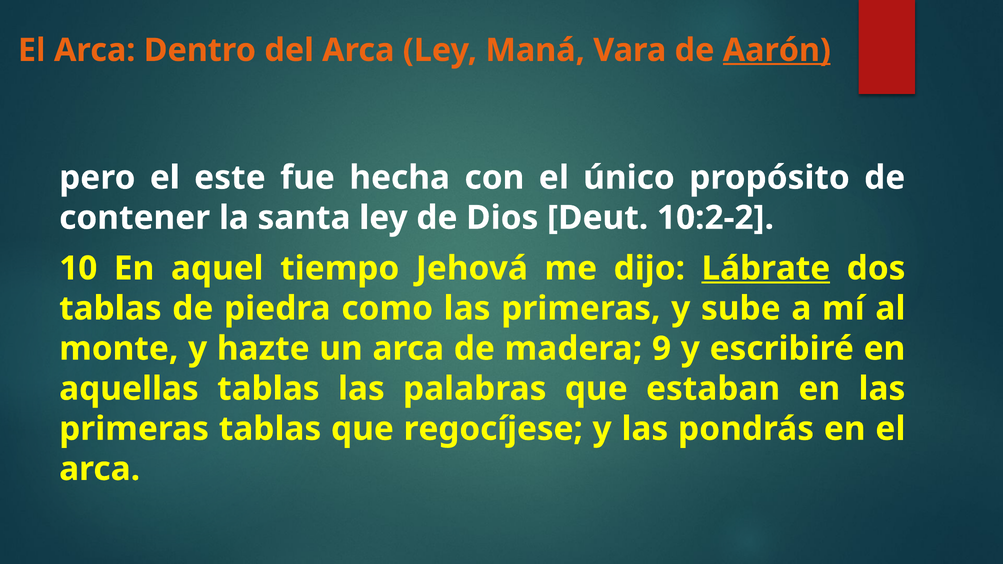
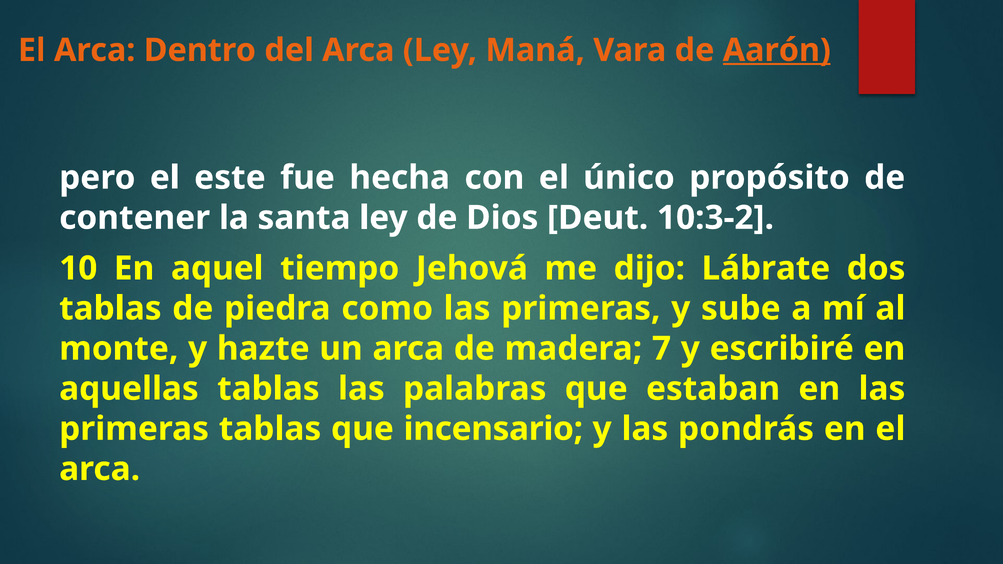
10:2-2: 10:2-2 -> 10:3-2
Lábrate underline: present -> none
9: 9 -> 7
regocíjese: regocíjese -> incensario
